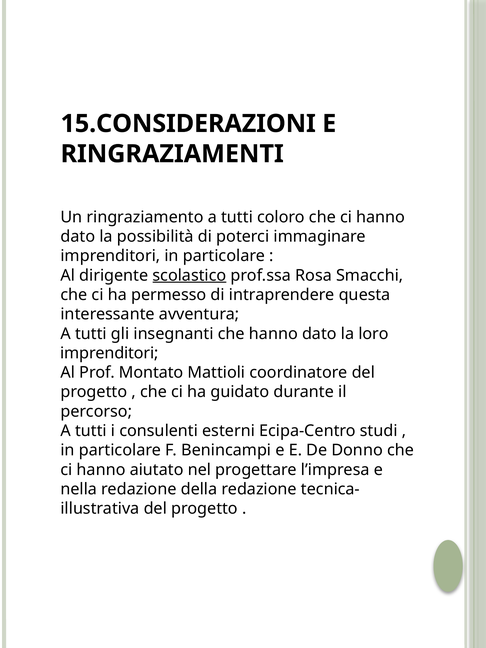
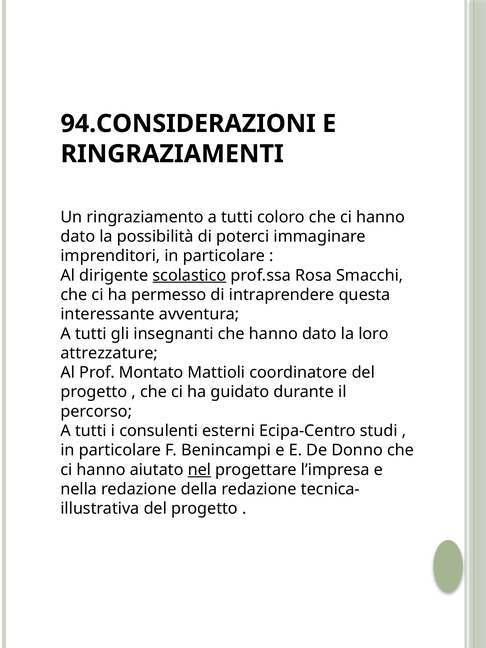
15.CONSIDERAZIONI: 15.CONSIDERAZIONI -> 94.CONSIDERAZIONI
imprenditori at (109, 353): imprenditori -> attrezzature
nel underline: none -> present
